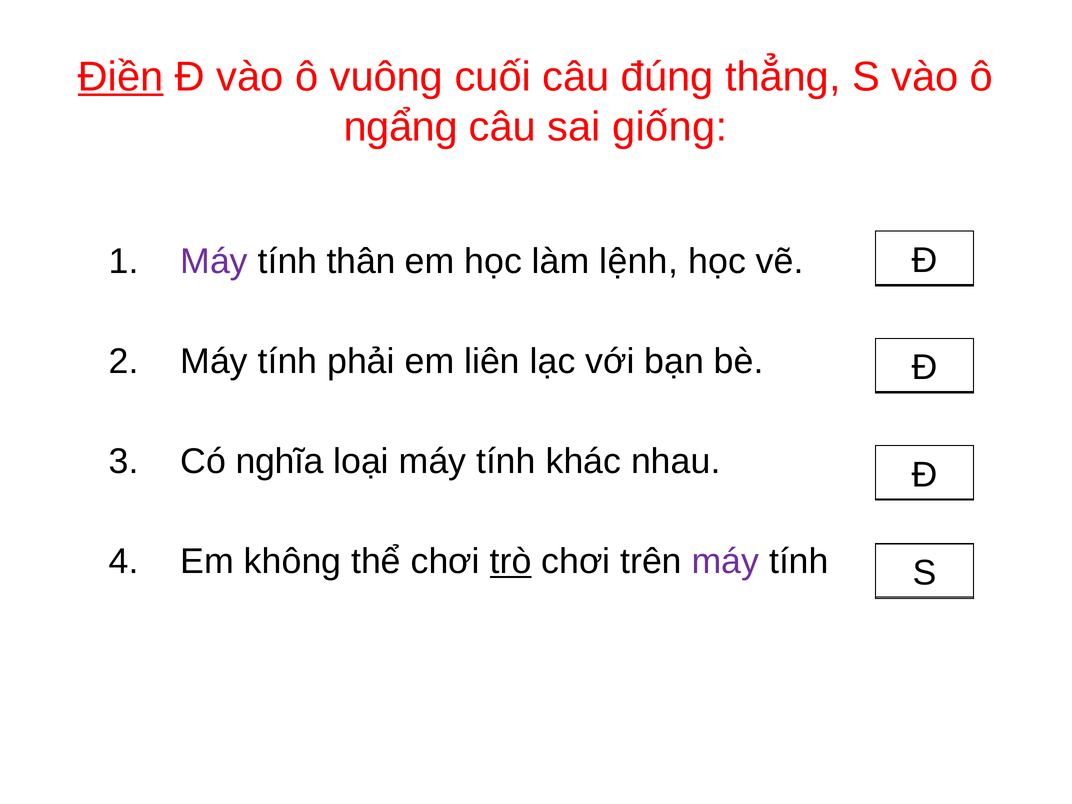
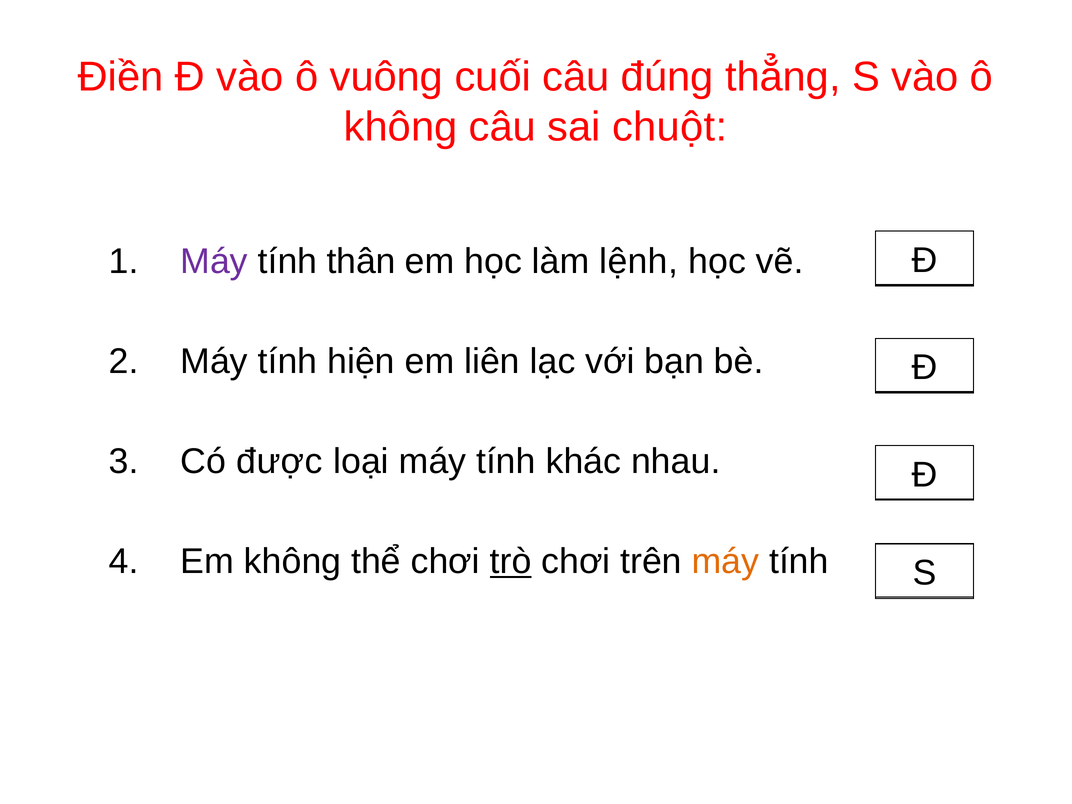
Điền underline: present -> none
ngẩng at (401, 127): ngẩng -> không
giống: giống -> chuột
phải: phải -> hiện
nghĩa: nghĩa -> được
máy at (725, 562) colour: purple -> orange
